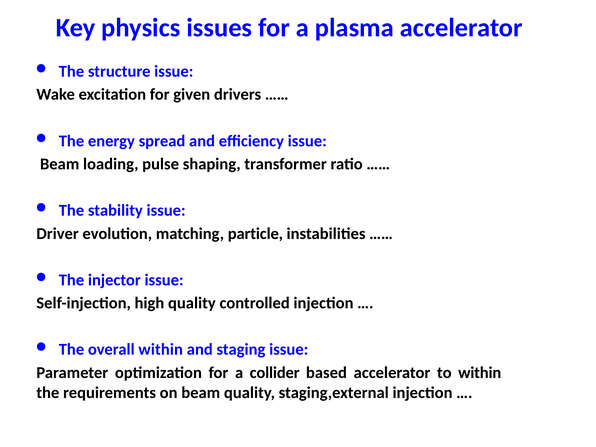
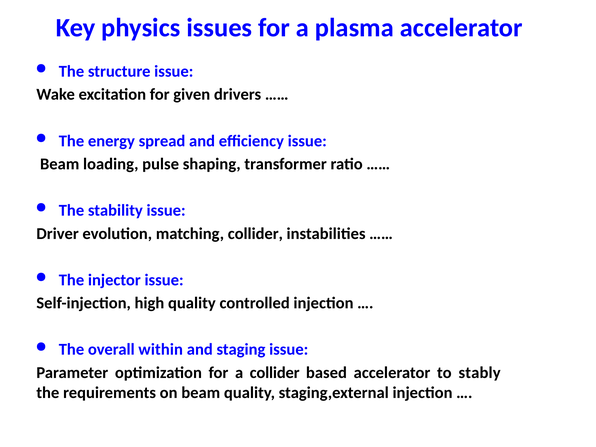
matching particle: particle -> collider
to within: within -> stably
